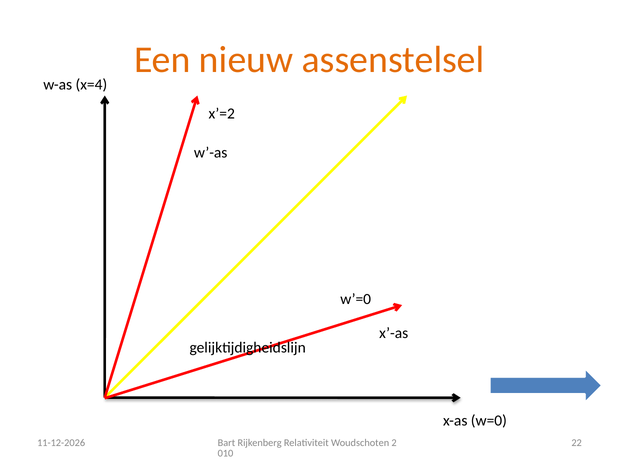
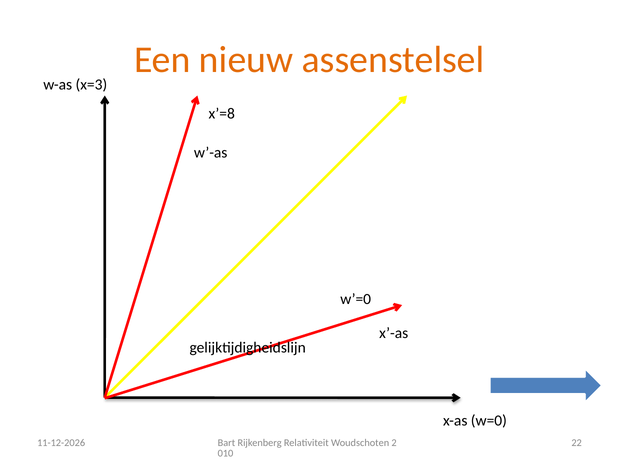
x=4: x=4 -> x=3
x’=2: x’=2 -> x’=8
